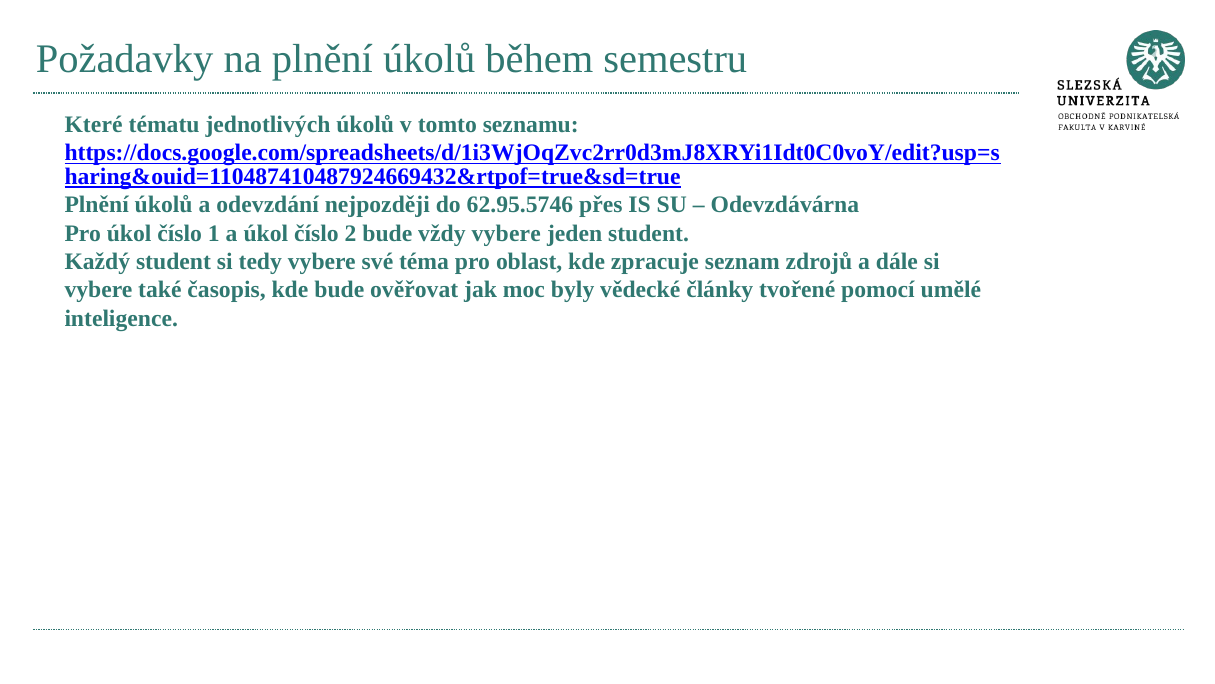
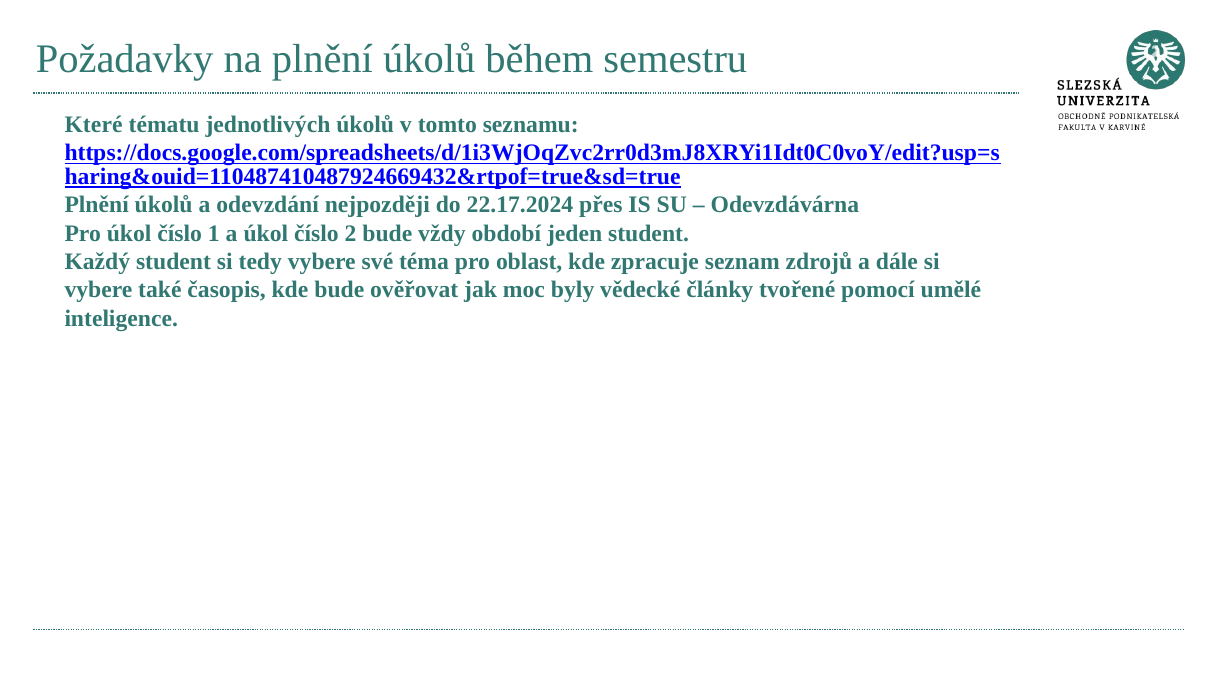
62.95.5746: 62.95.5746 -> 22.17.2024
vždy vybere: vybere -> období
